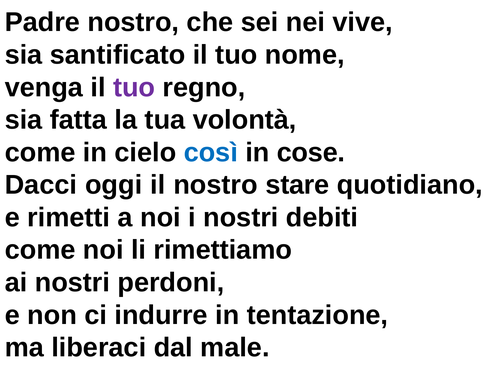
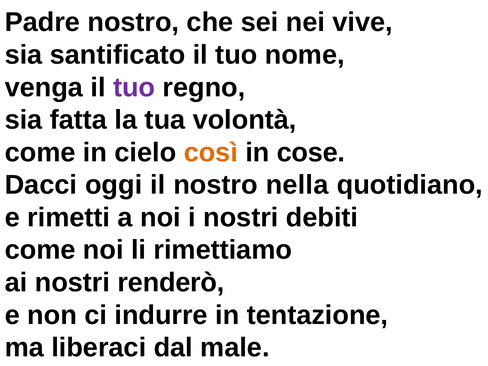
così colour: blue -> orange
stare: stare -> nella
perdoni: perdoni -> renderò
